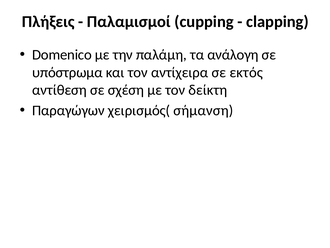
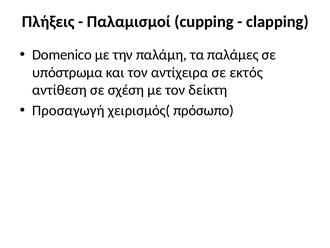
ανάλογη: ανάλογη -> παλάμες
Παραγώγων: Παραγώγων -> Προσαγωγή
σήμανση: σήμανση -> πρόσωπο
